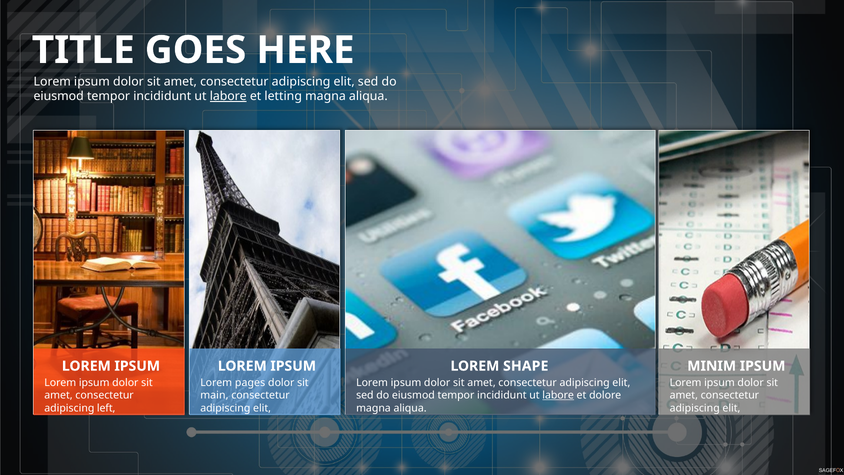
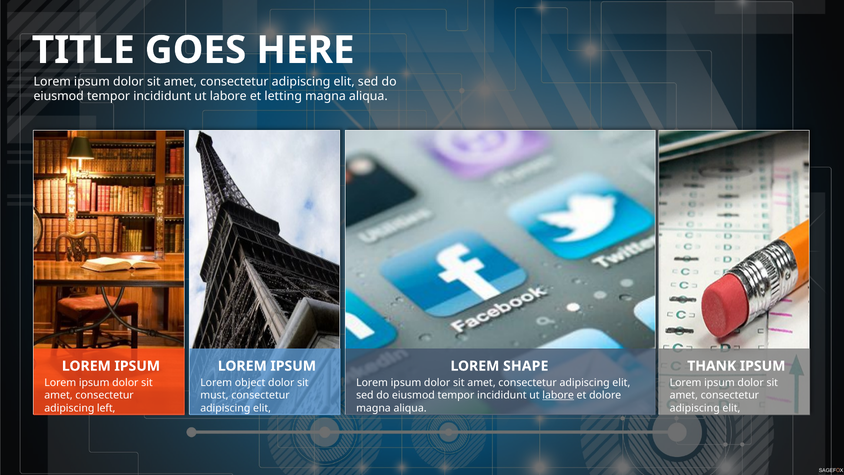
labore at (228, 96) underline: present -> none
MINIM: MINIM -> THANK
pages: pages -> object
main: main -> must
